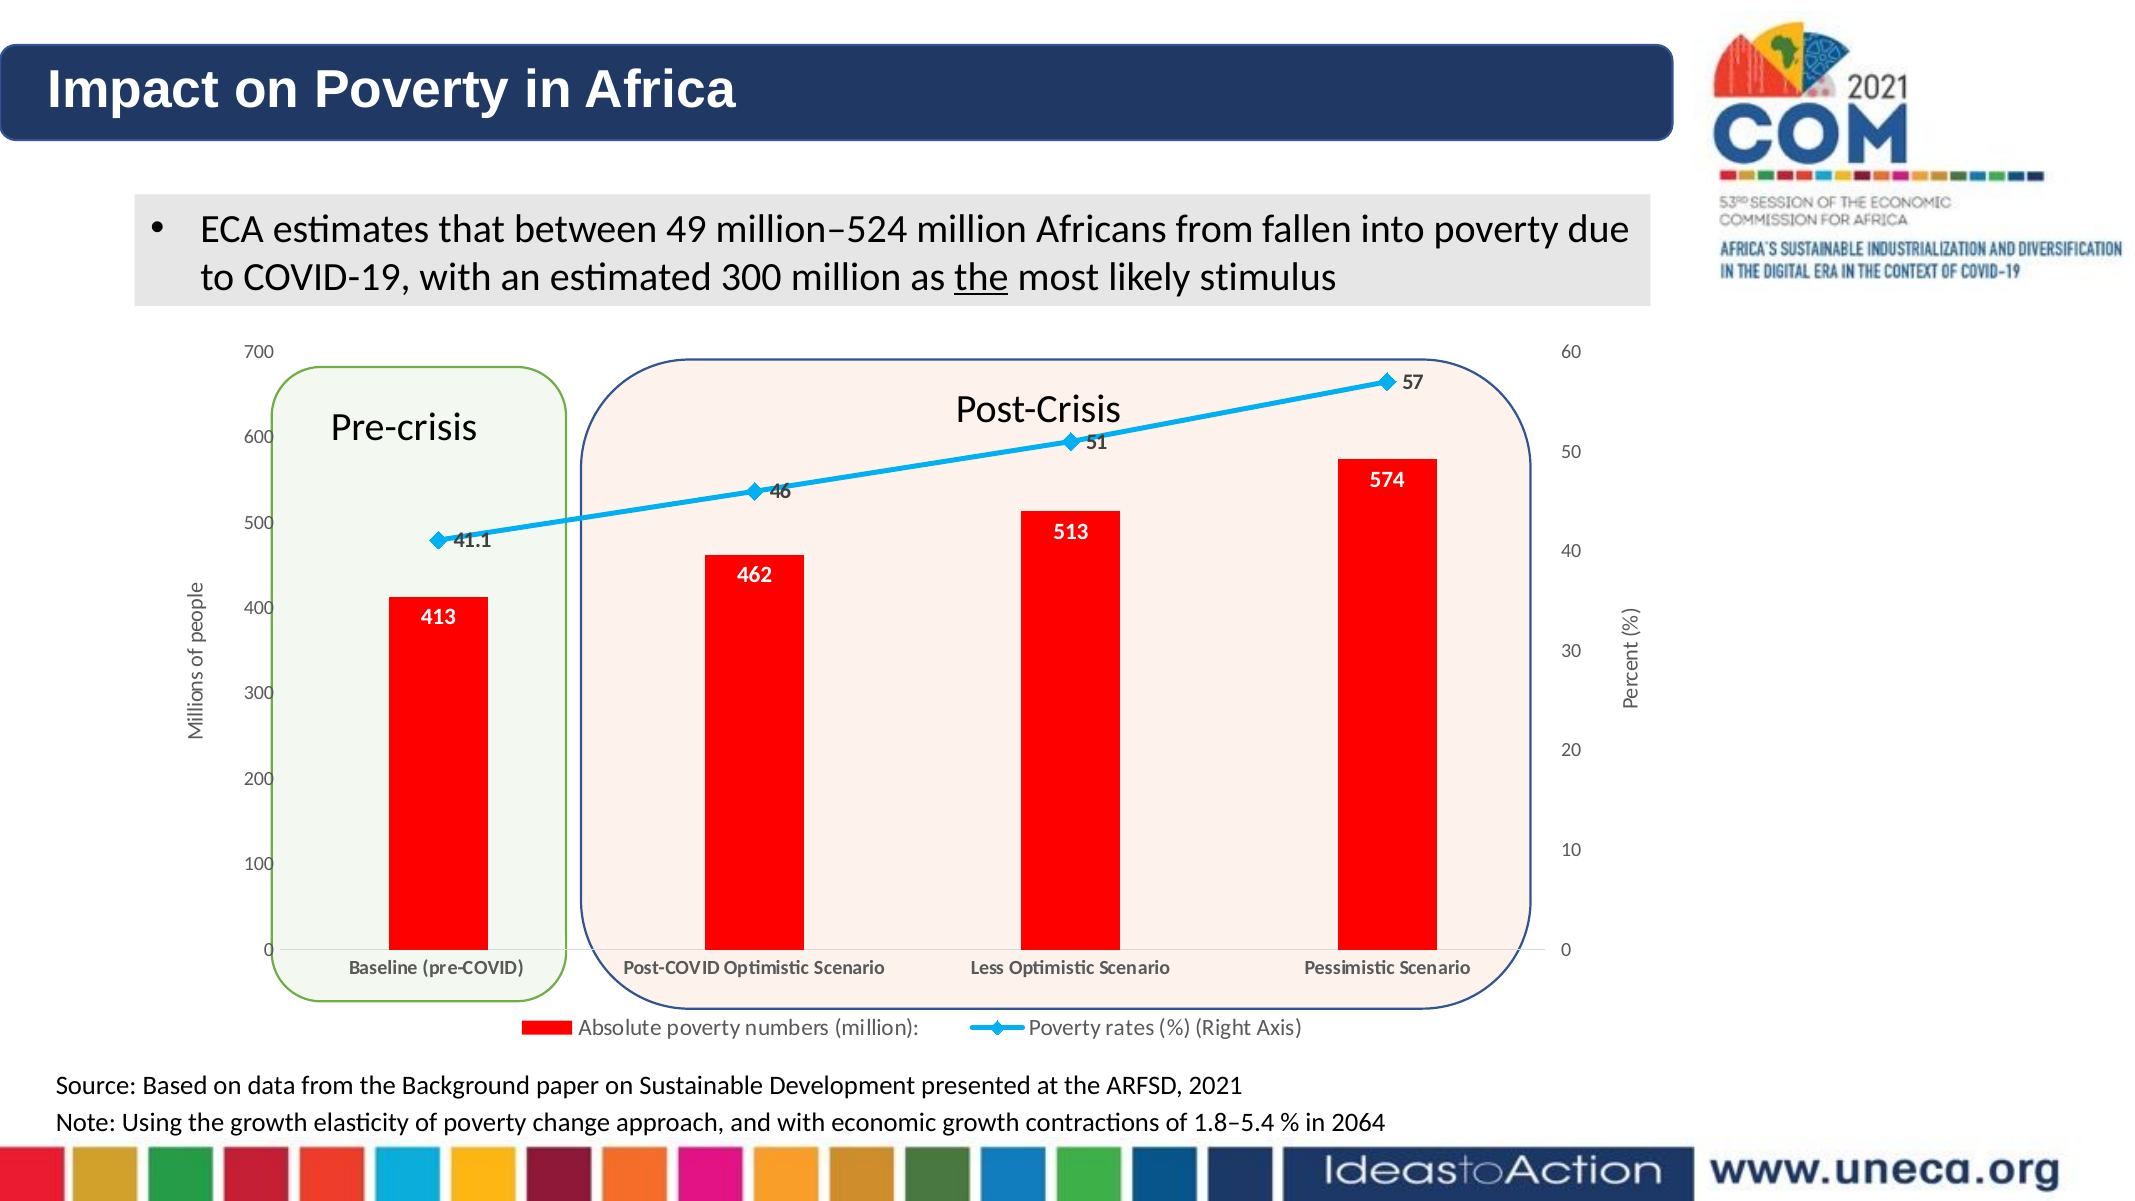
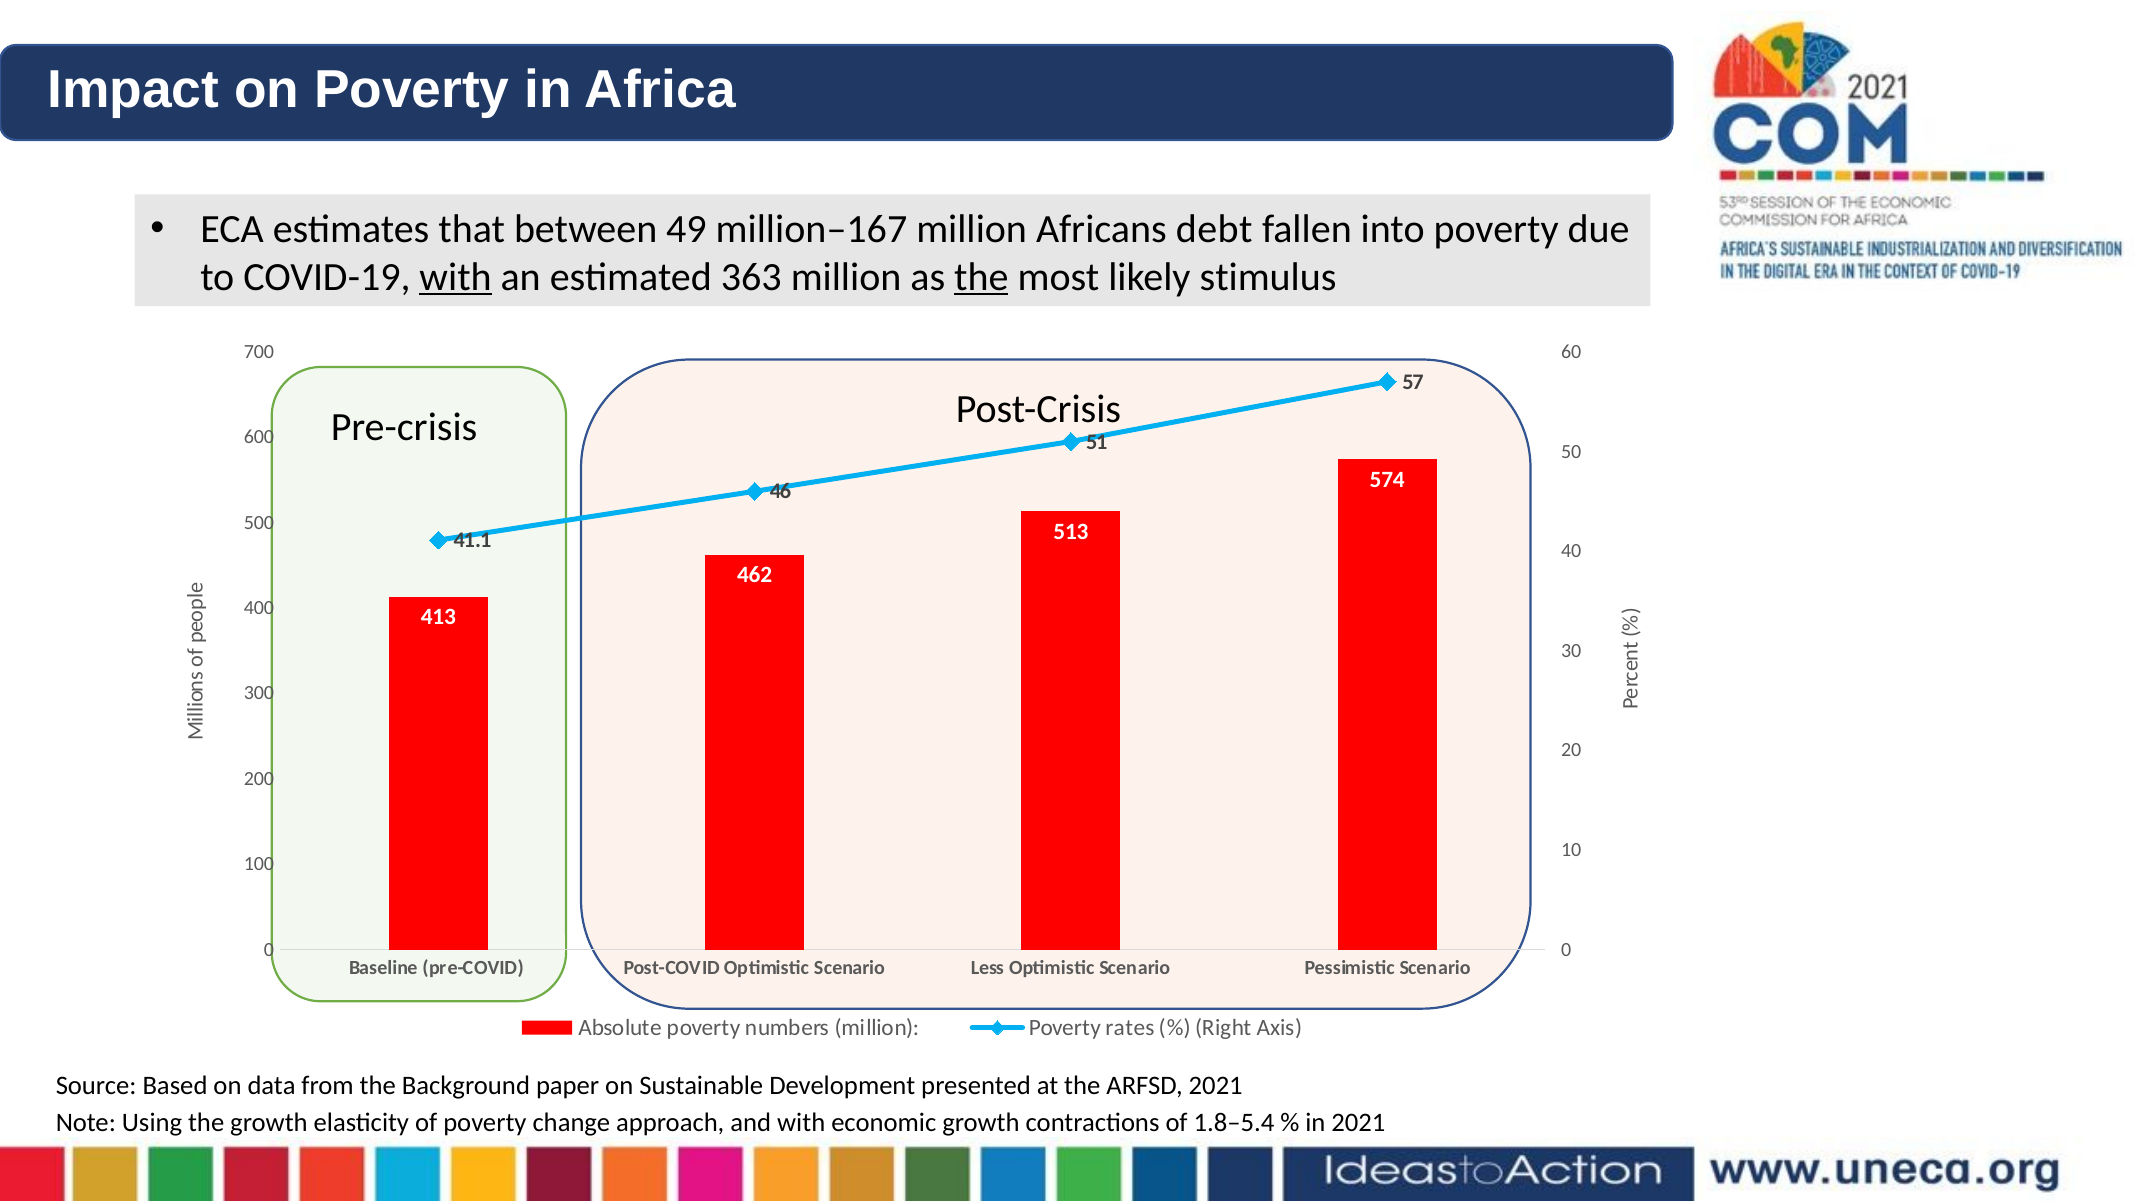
million–524: million–524 -> million–167
Africans from: from -> debt
with at (456, 277) underline: none -> present
estimated 300: 300 -> 363
in 2064: 2064 -> 2021
